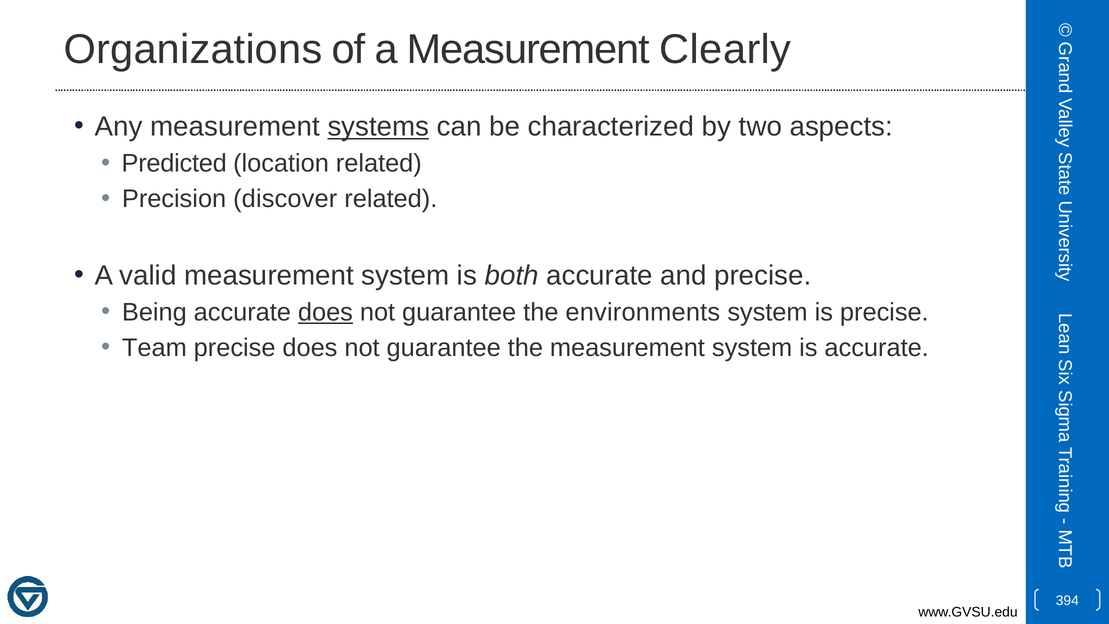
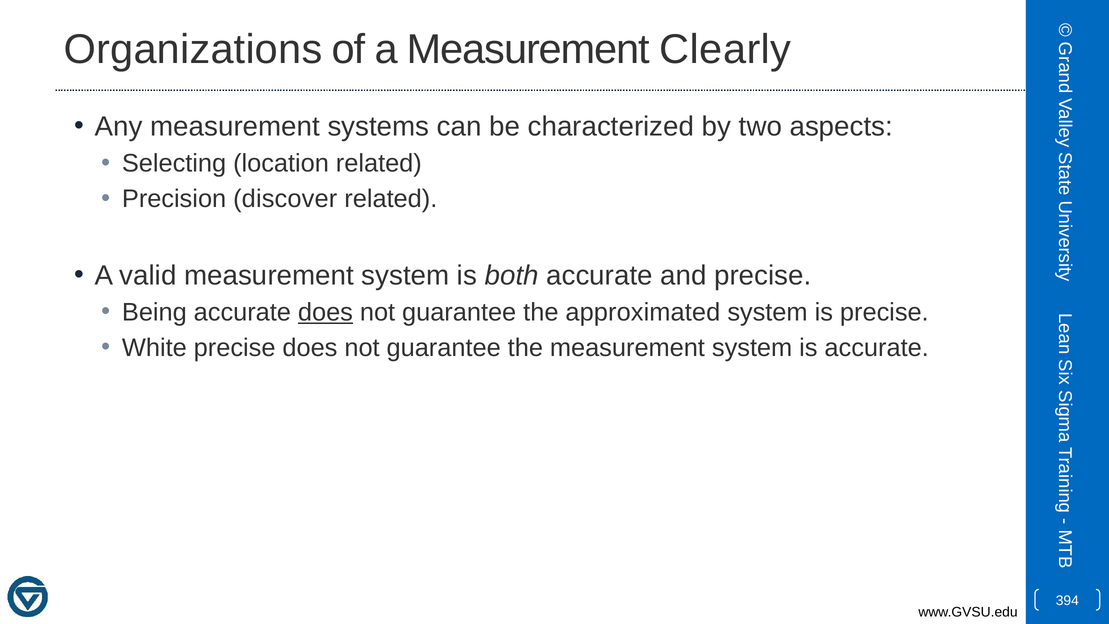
systems underline: present -> none
Predicted: Predicted -> Selecting
environments: environments -> approximated
Team: Team -> White
